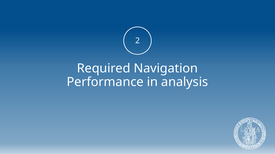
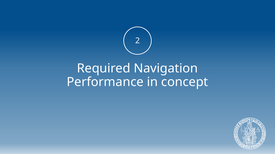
analysis: analysis -> concept
